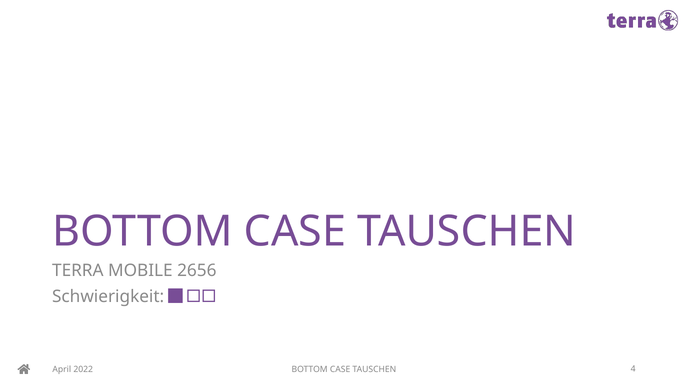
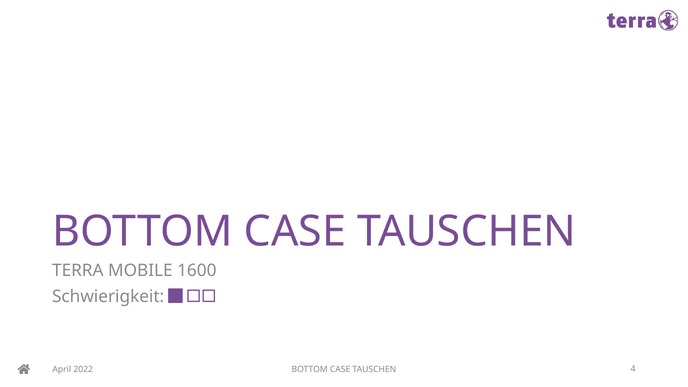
2656: 2656 -> 1600
